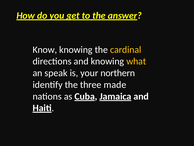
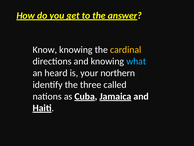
what colour: yellow -> light blue
speak: speak -> heard
made: made -> called
